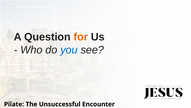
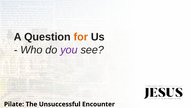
you colour: blue -> purple
